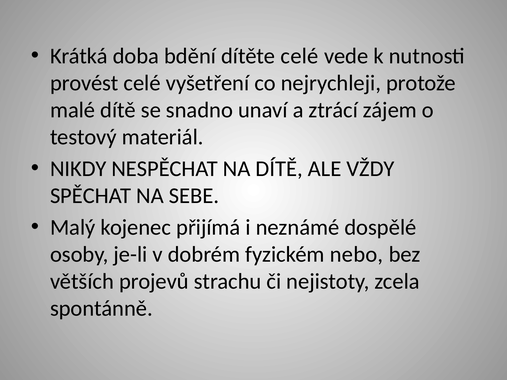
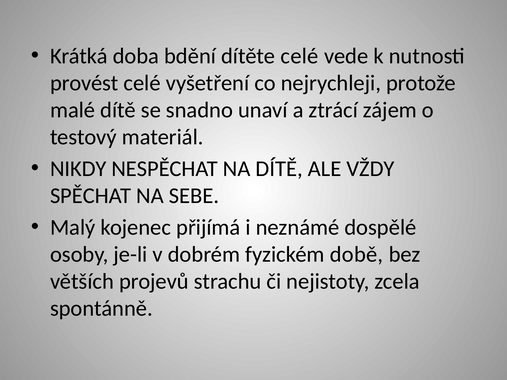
nebo: nebo -> době
